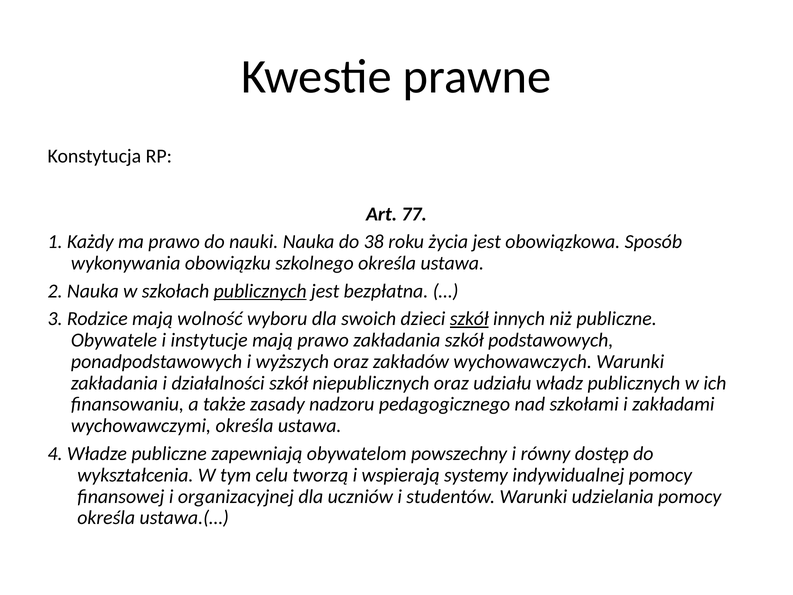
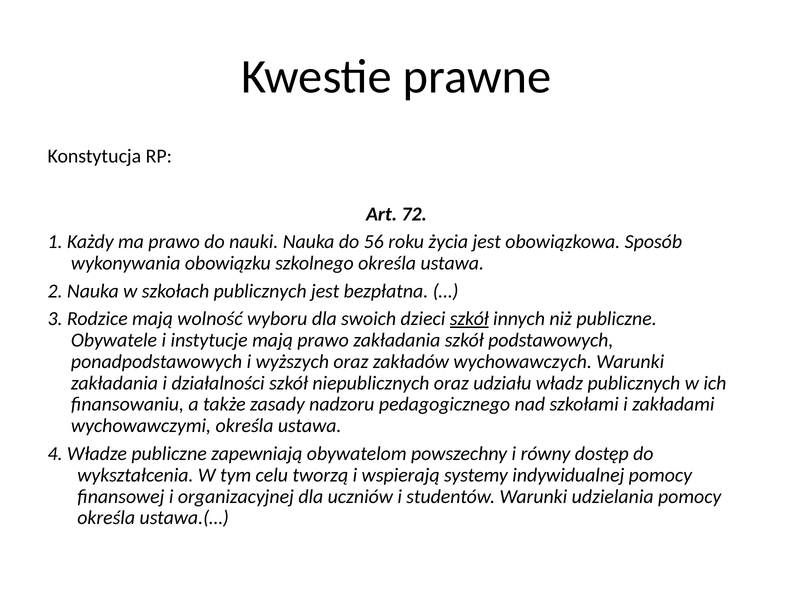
77: 77 -> 72
38: 38 -> 56
publicznych at (260, 291) underline: present -> none
